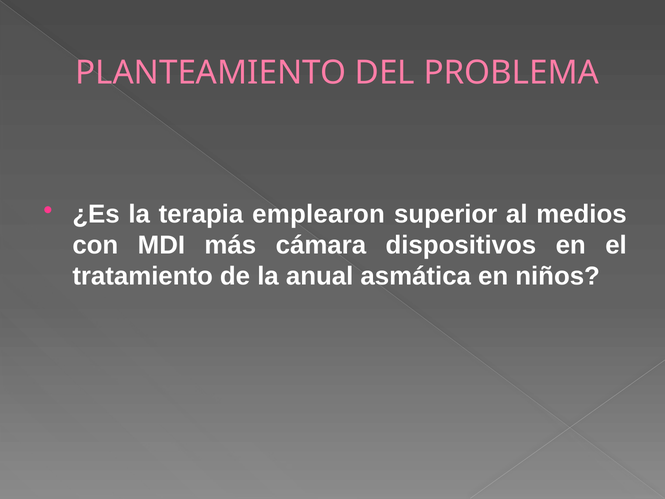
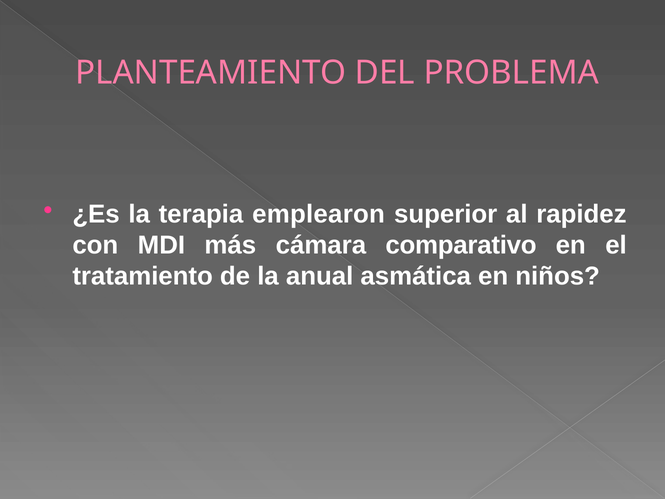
medios: medios -> rapidez
dispositivos: dispositivos -> comparativo
